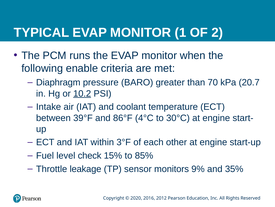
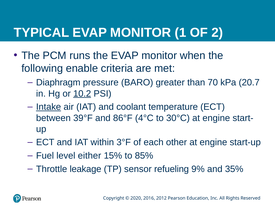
Intake underline: none -> present
check: check -> either
monitors: monitors -> refueling
